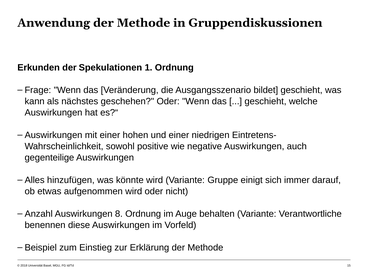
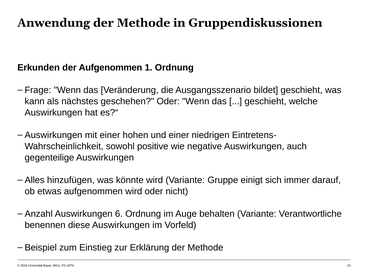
der Spekulationen: Spekulationen -> Aufgenommen
8: 8 -> 6
